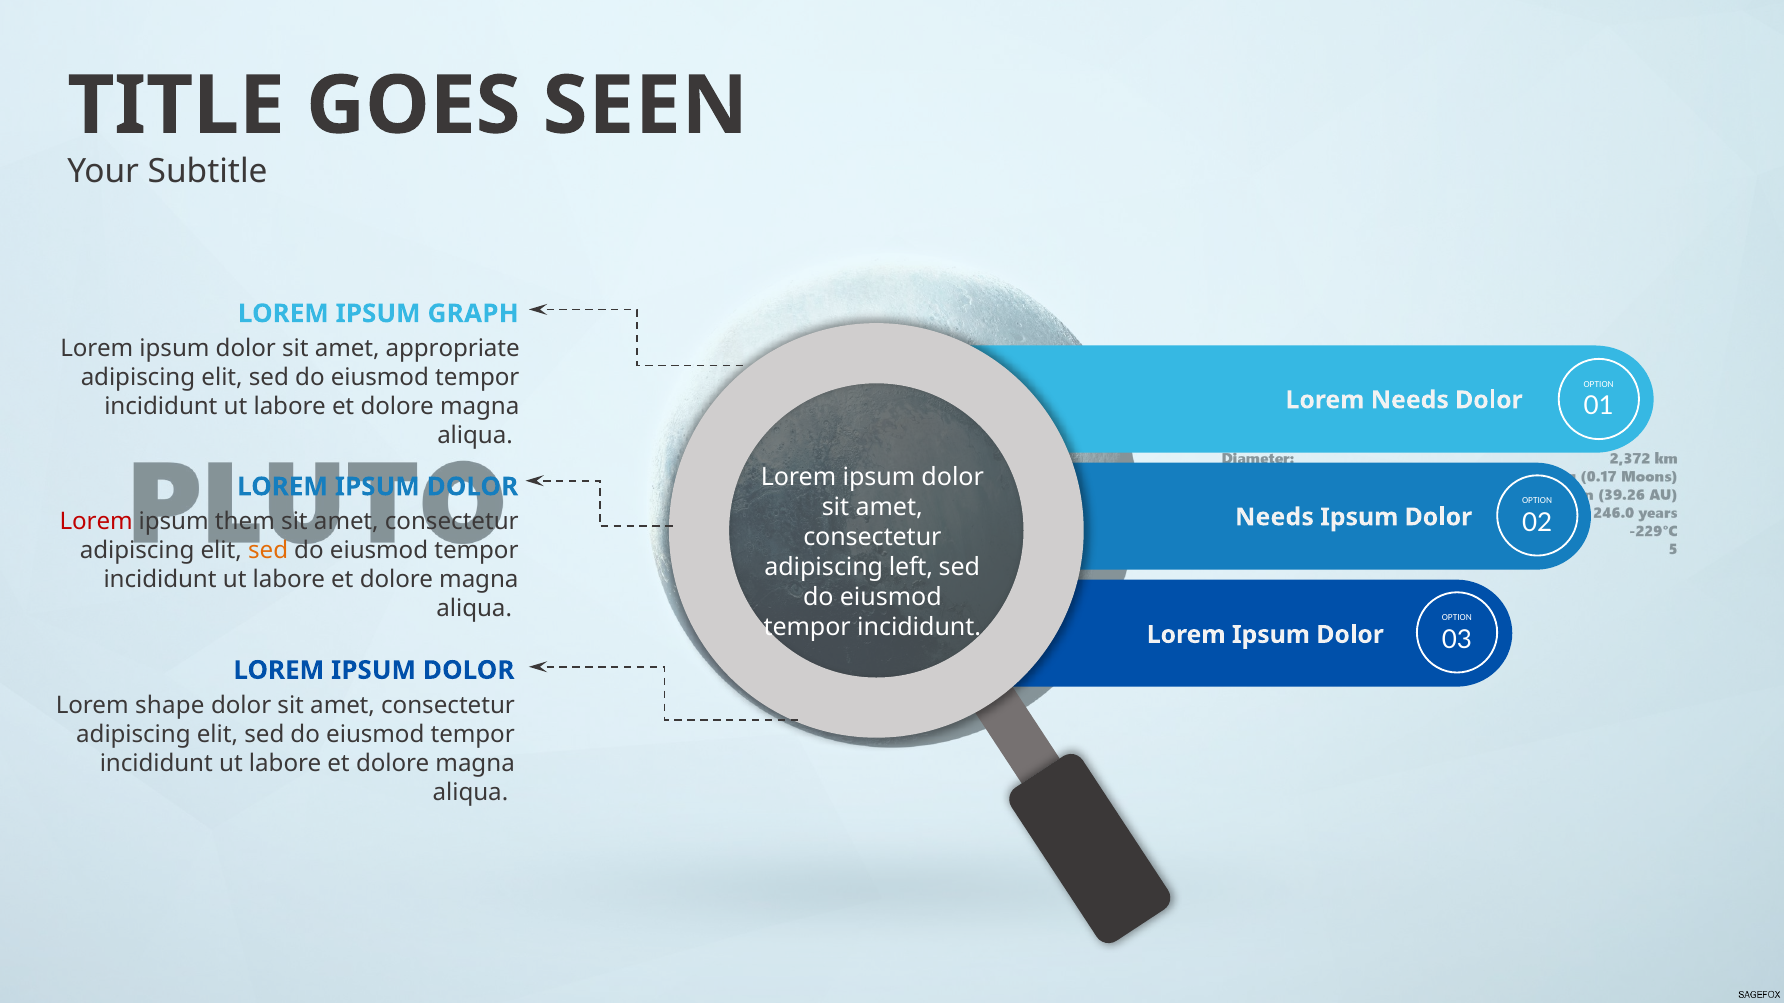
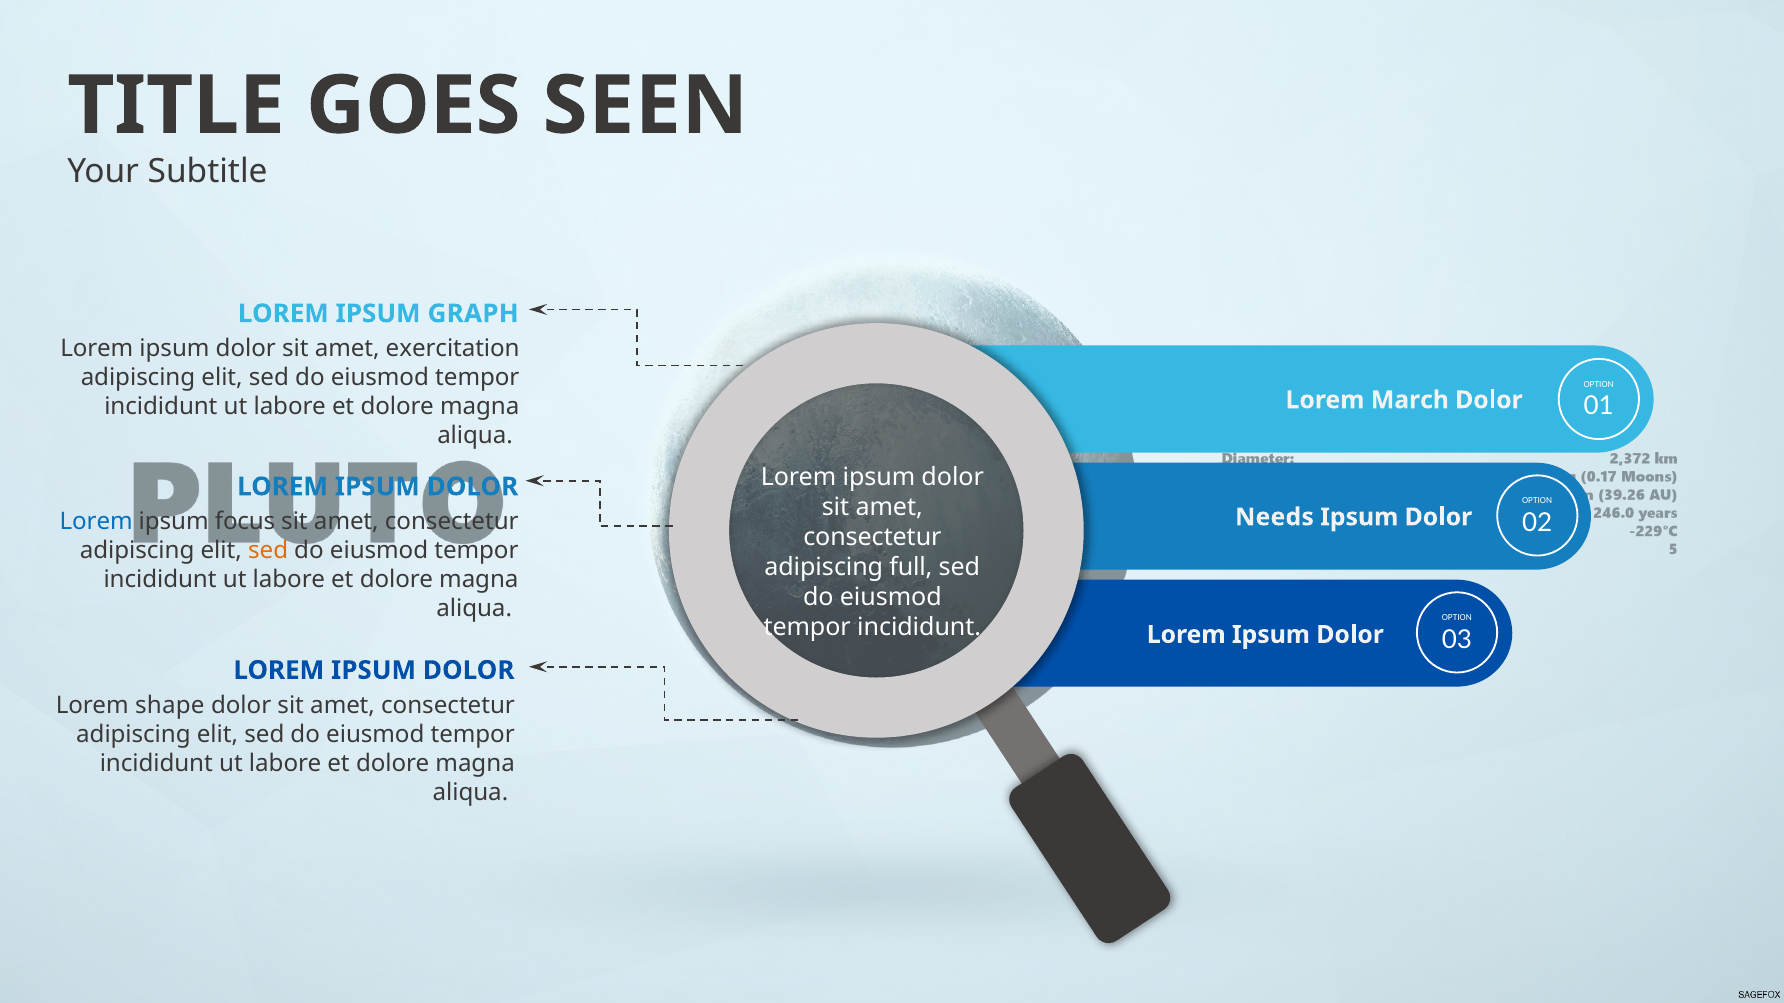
appropriate: appropriate -> exercitation
Lorem Needs: Needs -> March
Lorem at (96, 522) colour: red -> blue
them: them -> focus
left: left -> full
